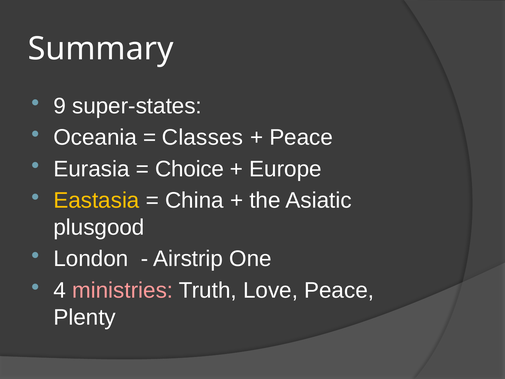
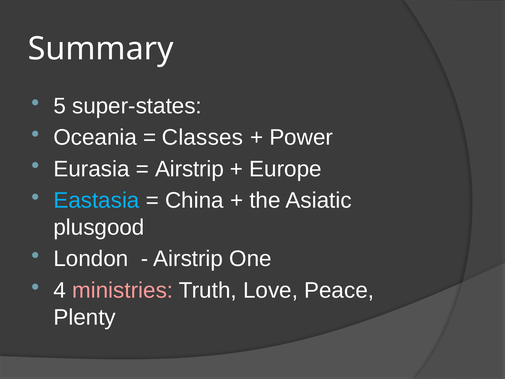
9: 9 -> 5
Peace at (301, 137): Peace -> Power
Choice at (190, 169): Choice -> Airstrip
Eastasia colour: yellow -> light blue
